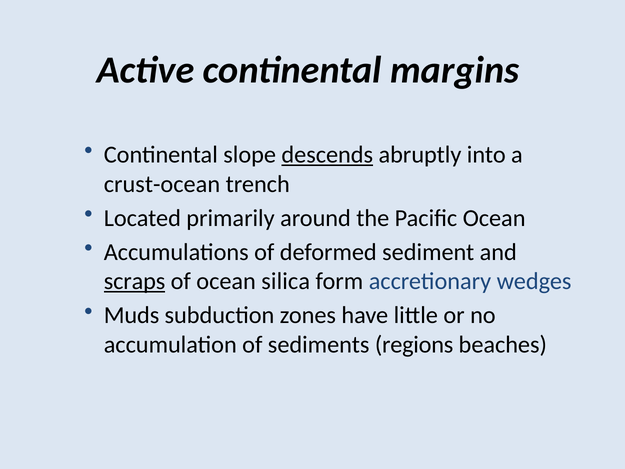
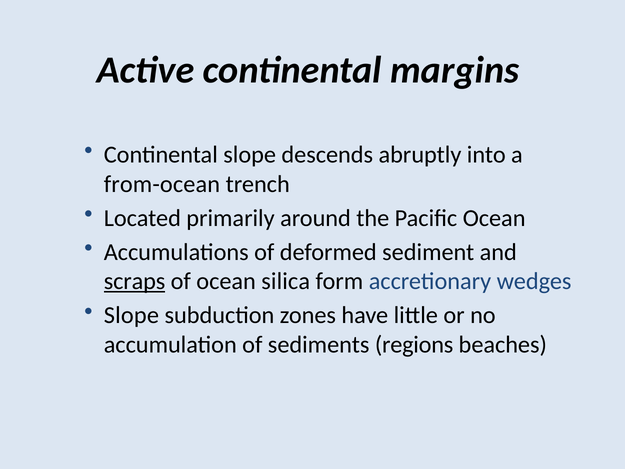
descends underline: present -> none
crust-ocean: crust-ocean -> from-ocean
Muds at (132, 315): Muds -> Slope
